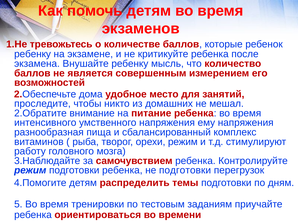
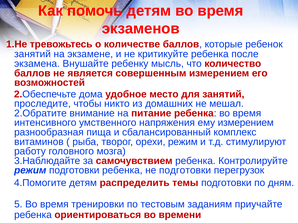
ребенку at (33, 54): ребенку -> занятий
ему напряжения: напряжения -> измерением
